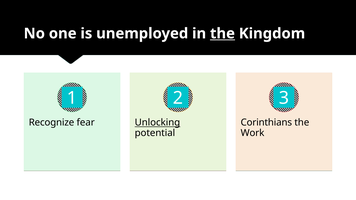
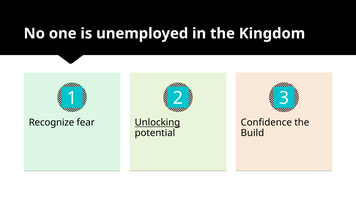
the at (222, 34) underline: present -> none
Corinthians: Corinthians -> Confidence
Work: Work -> Build
